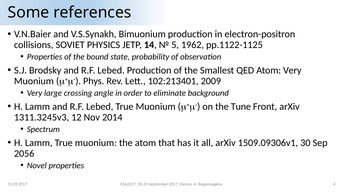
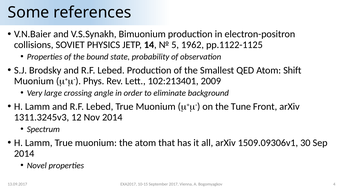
Atom Very: Very -> Shift
2056 at (24, 154): 2056 -> 2014
